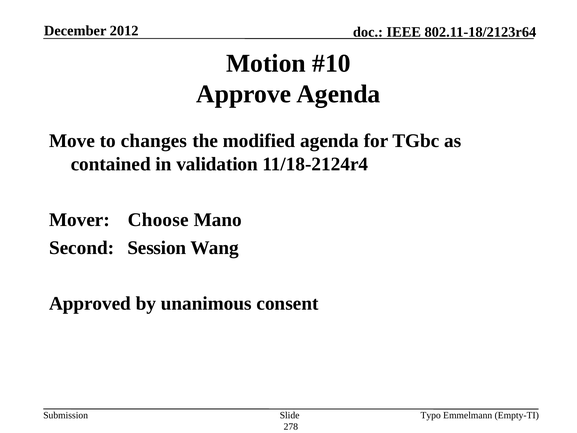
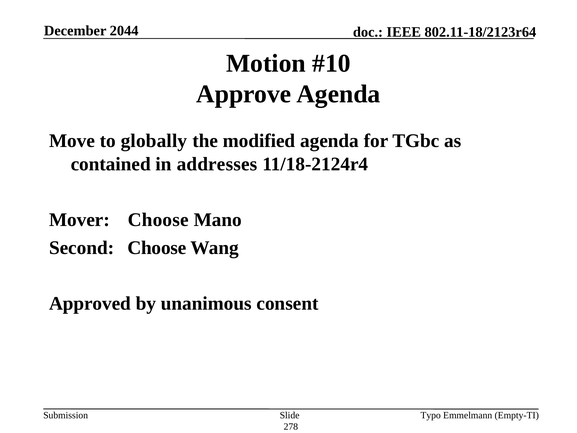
2012: 2012 -> 2044
changes: changes -> globally
validation: validation -> addresses
Second Session: Session -> Choose
